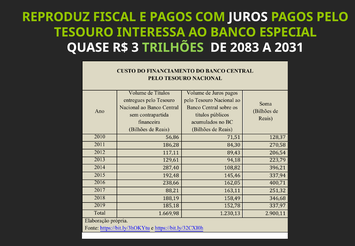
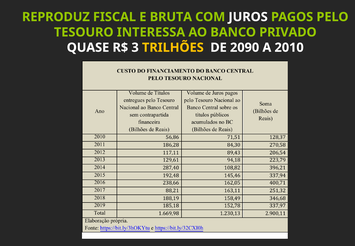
E PAGOS: PAGOS -> BRUTA
ESPECIAL: ESPECIAL -> PRIVADO
TRILHÕES colour: light green -> yellow
2083: 2083 -> 2090
2031: 2031 -> 2010
